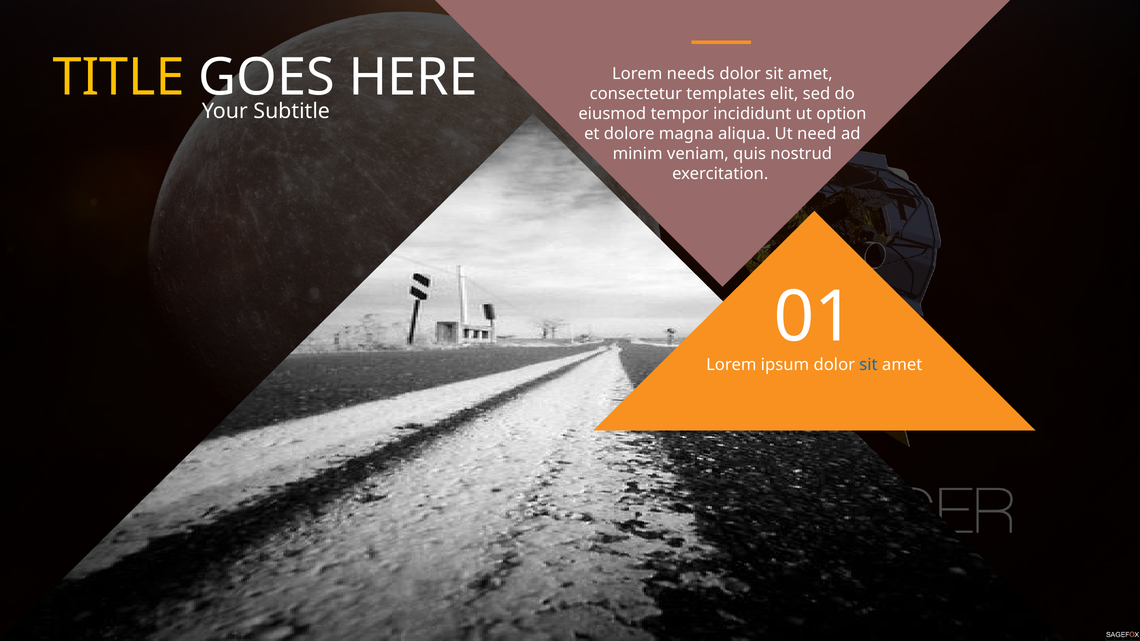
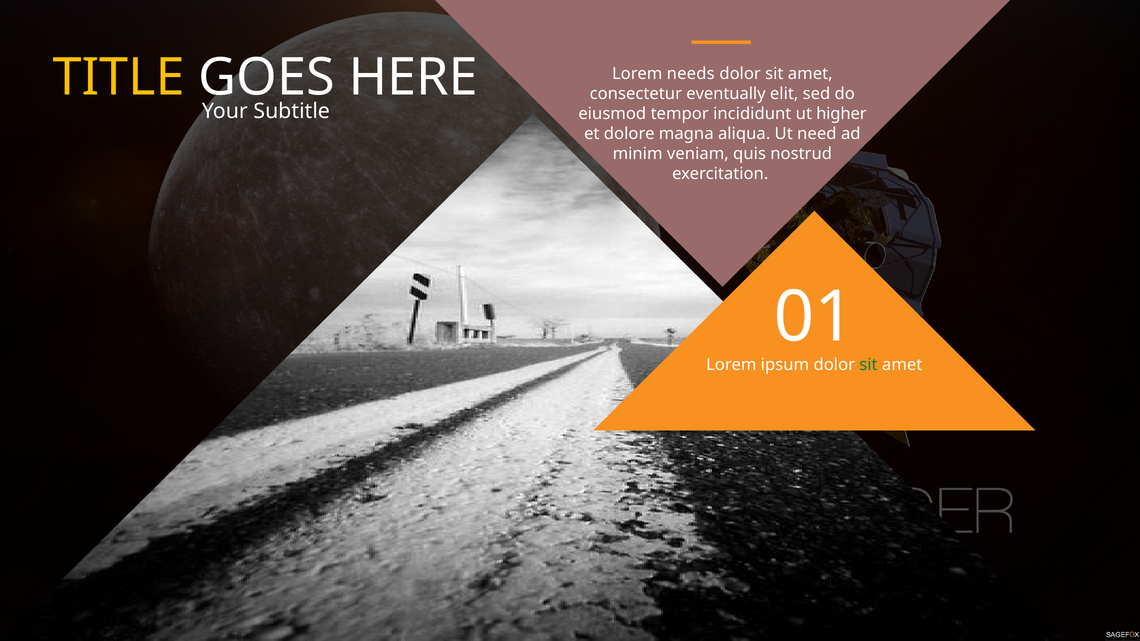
templates: templates -> eventually
option: option -> higher
sit at (868, 365) colour: blue -> green
